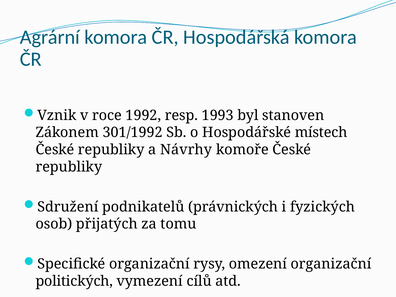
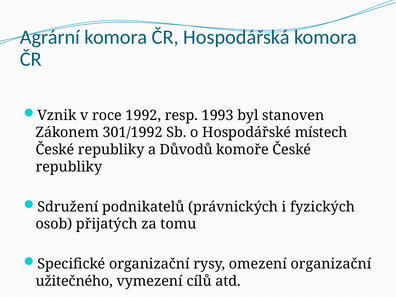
Návrhy: Návrhy -> Důvodů
politických: politických -> užitečného
